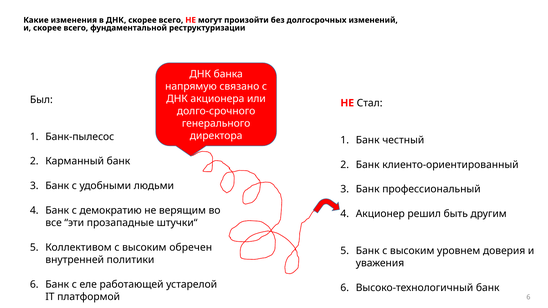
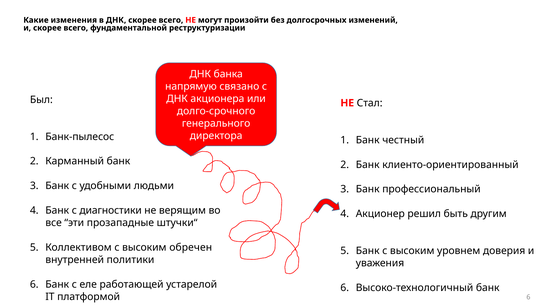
демократию: демократию -> диагностики
